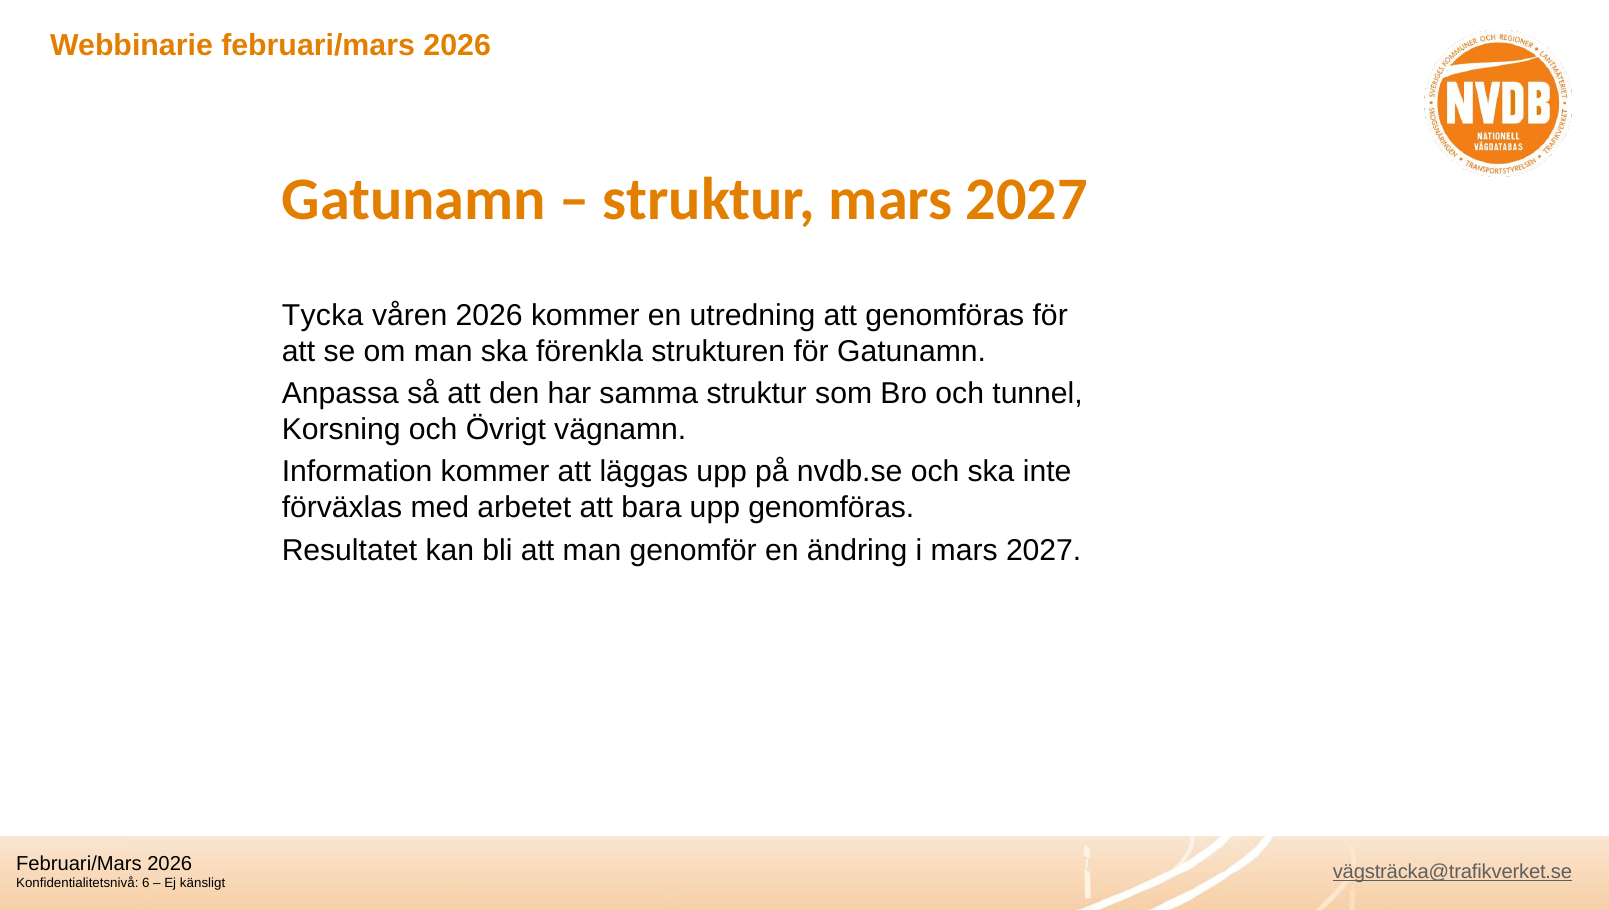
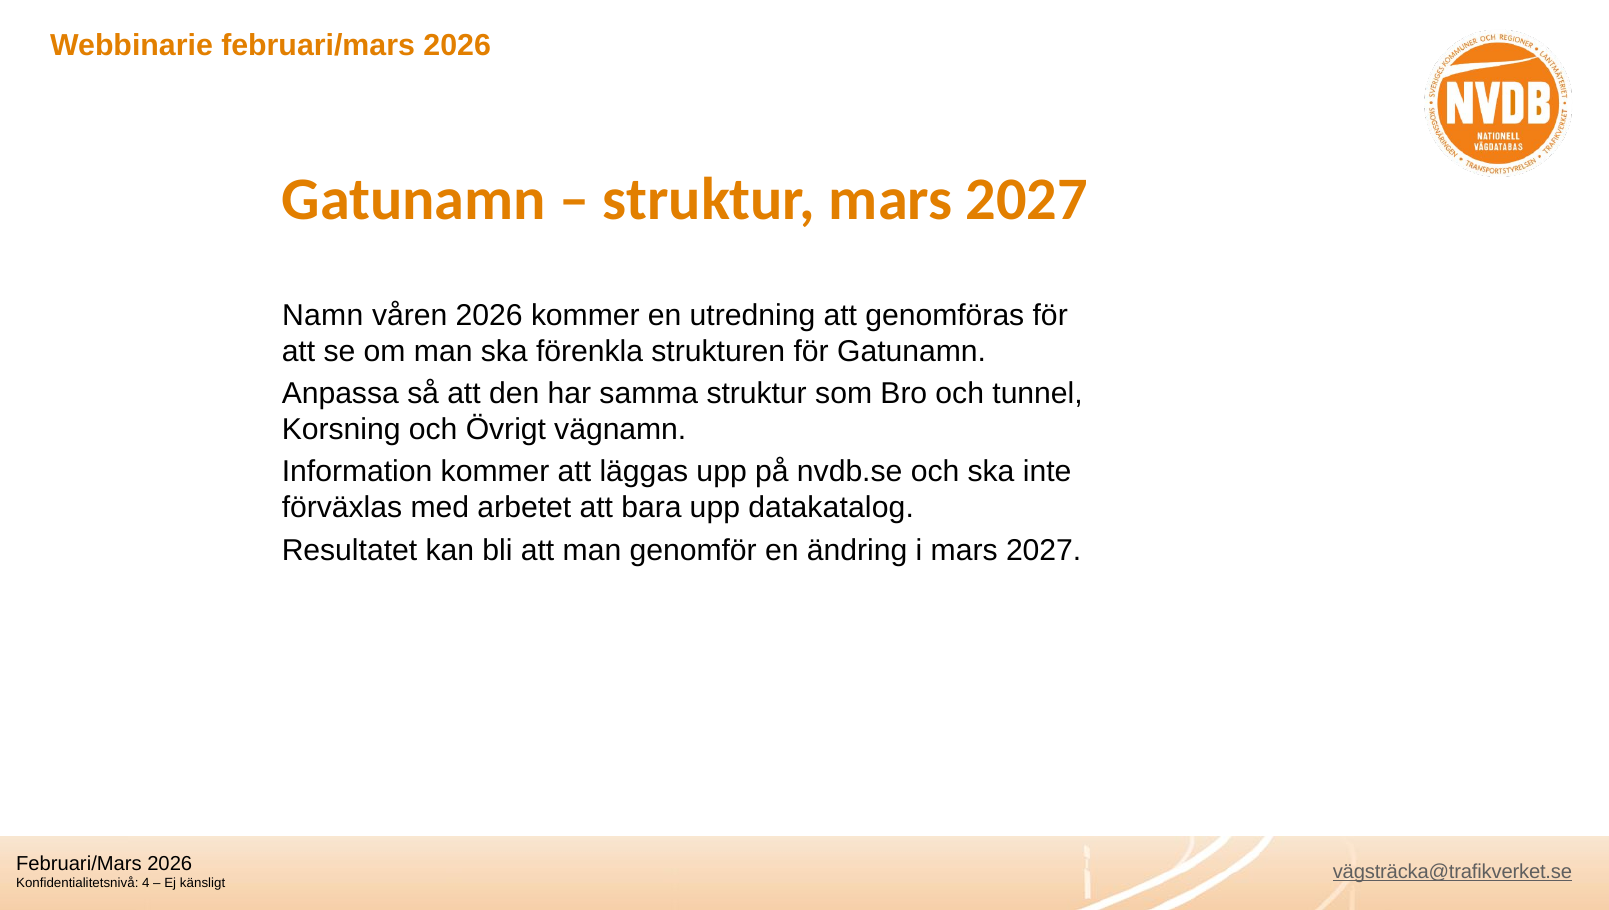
Tycka: Tycka -> Namn
upp genomföras: genomföras -> datakatalog
6: 6 -> 4
